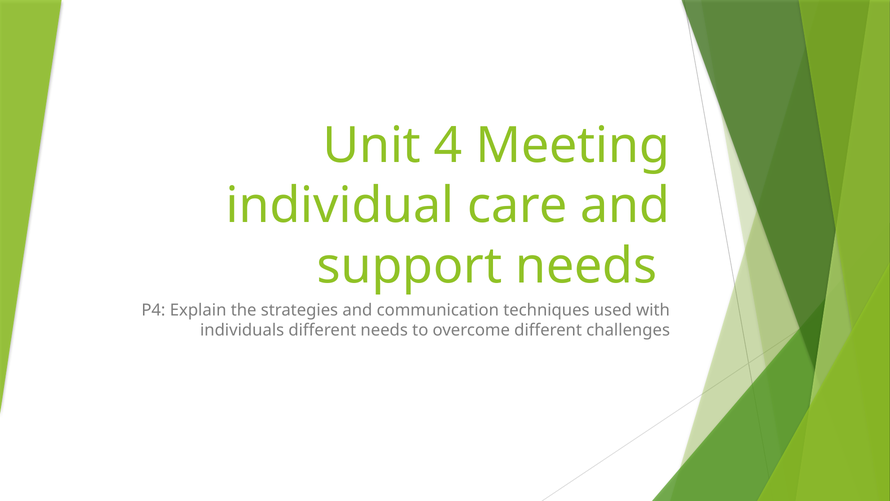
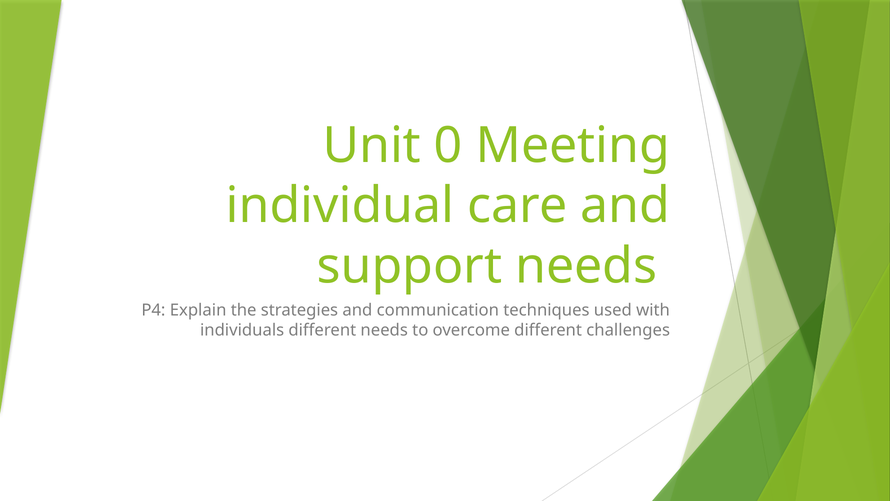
4: 4 -> 0
